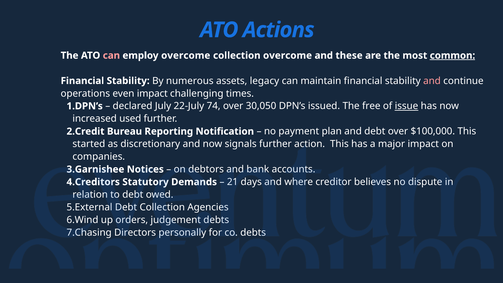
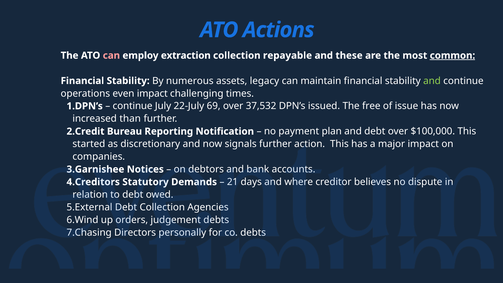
employ overcome: overcome -> extraction
collection overcome: overcome -> repayable
and at (432, 81) colour: pink -> light green
declared at (133, 106): declared -> continue
74: 74 -> 69
30,050: 30,050 -> 37,532
issue underline: present -> none
used: used -> than
